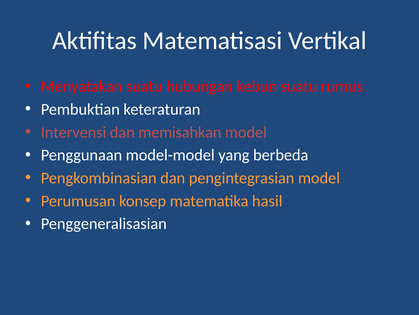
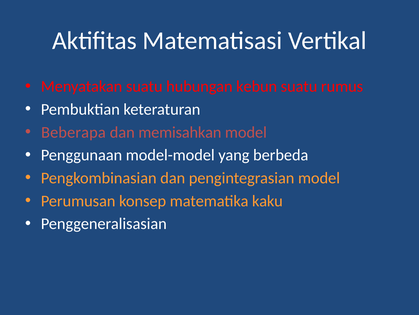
Intervensi: Intervensi -> Beberapa
hasil: hasil -> kaku
